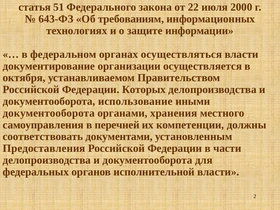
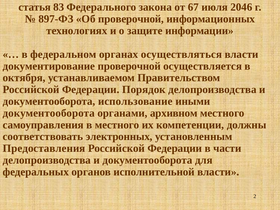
51: 51 -> 83
22: 22 -> 67
2000: 2000 -> 2046
643-ФЗ: 643-ФЗ -> 897-ФЗ
Об требованиям: требованиям -> проверочной
документирование организации: организации -> проверочной
Которых: Которых -> Порядок
хранения: хранения -> архивном
в перечней: перечней -> местного
документами: документами -> электронных
